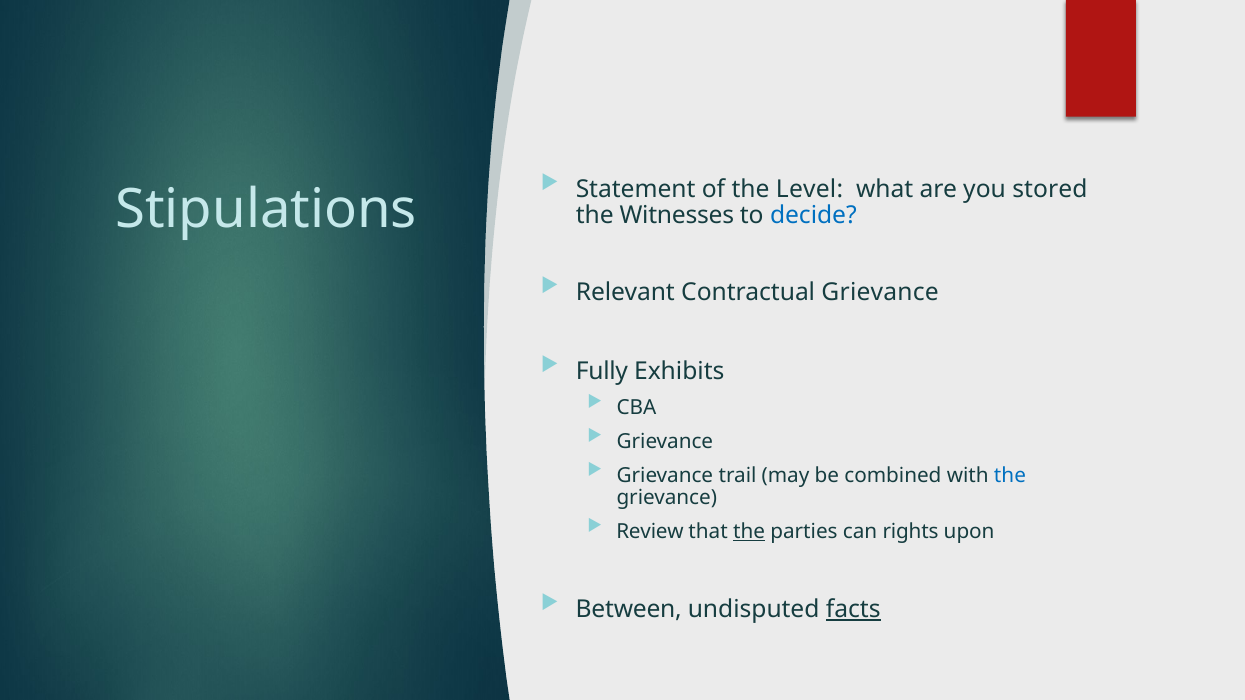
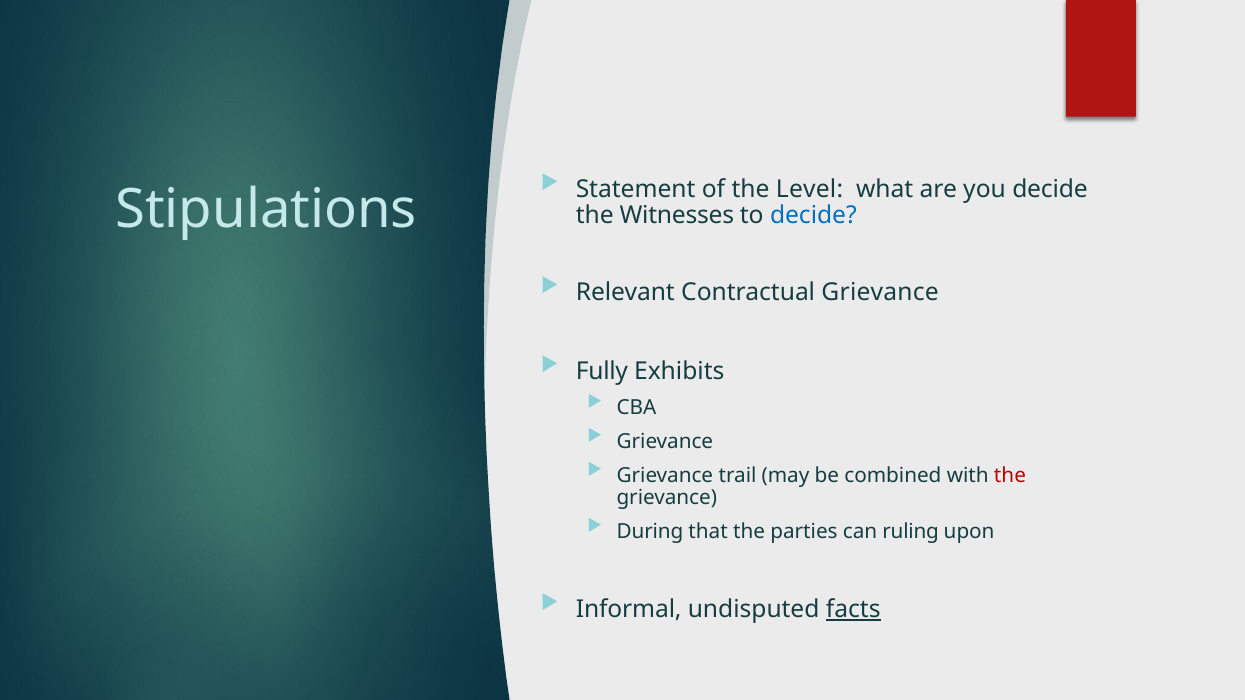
you stored: stored -> decide
the at (1010, 476) colour: blue -> red
Review: Review -> During
the at (749, 532) underline: present -> none
rights: rights -> ruling
Between: Between -> Informal
